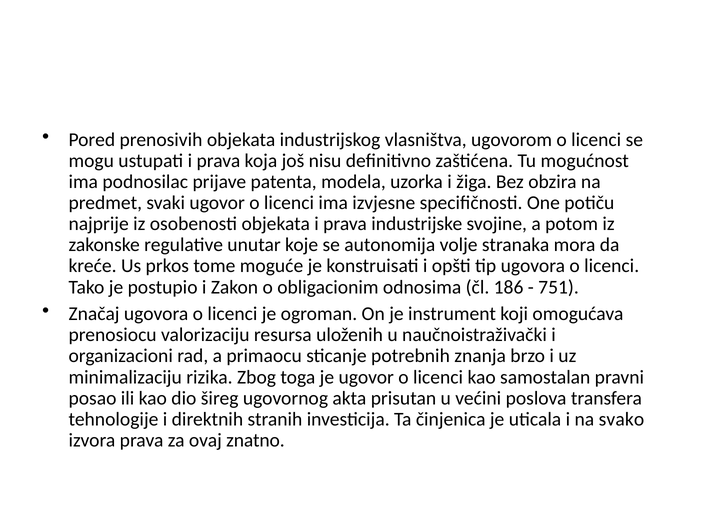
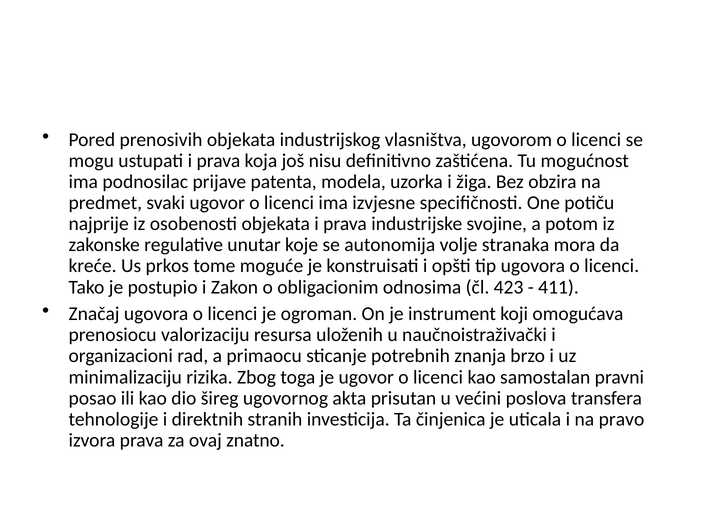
186: 186 -> 423
751: 751 -> 411
svako: svako -> pravo
